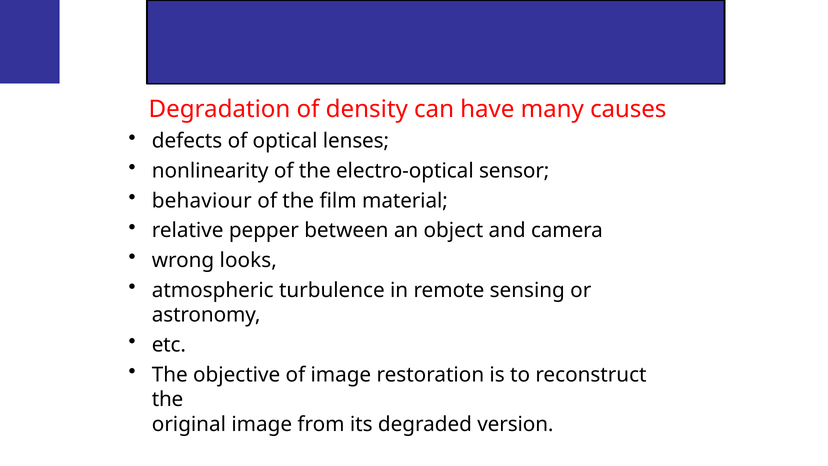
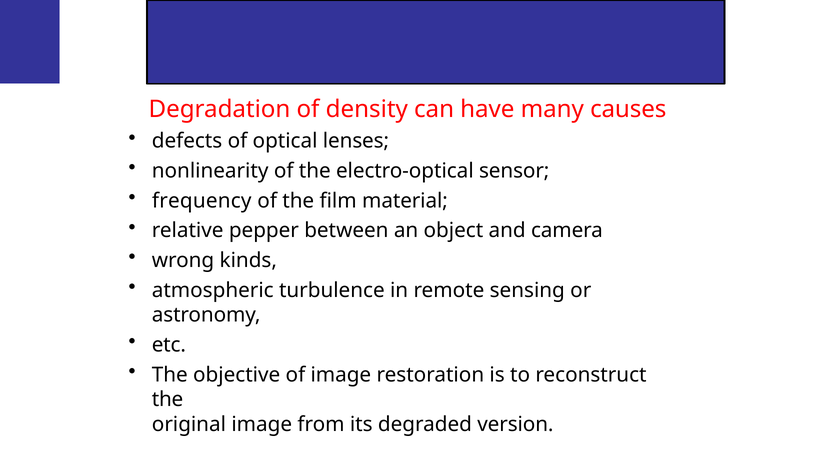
behaviour: behaviour -> frequency
looks: looks -> kinds
